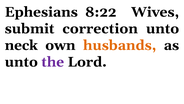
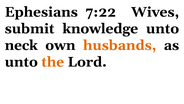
8:22: 8:22 -> 7:22
correction: correction -> knowledge
the colour: purple -> orange
